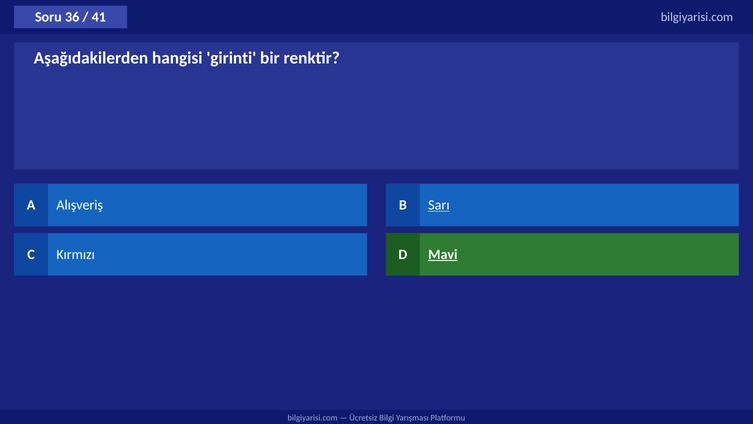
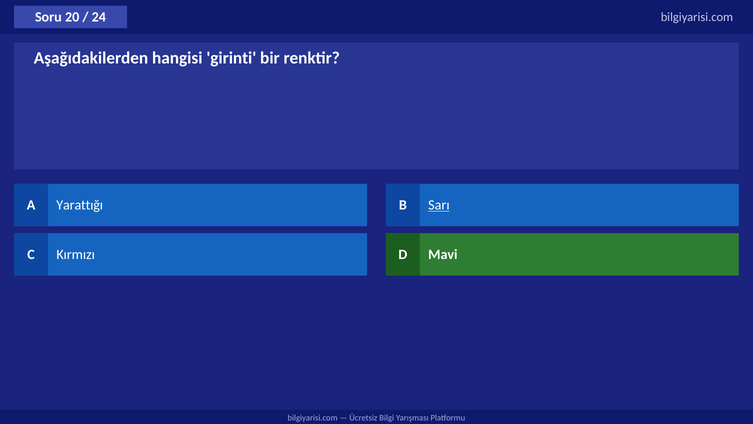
36: 36 -> 20
41: 41 -> 24
Alışveriş: Alışveriş -> Yarattığı
Mavi underline: present -> none
